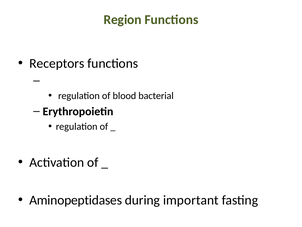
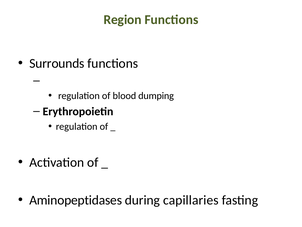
Receptors: Receptors -> Surrounds
bacterial: bacterial -> dumping
important: important -> capillaries
